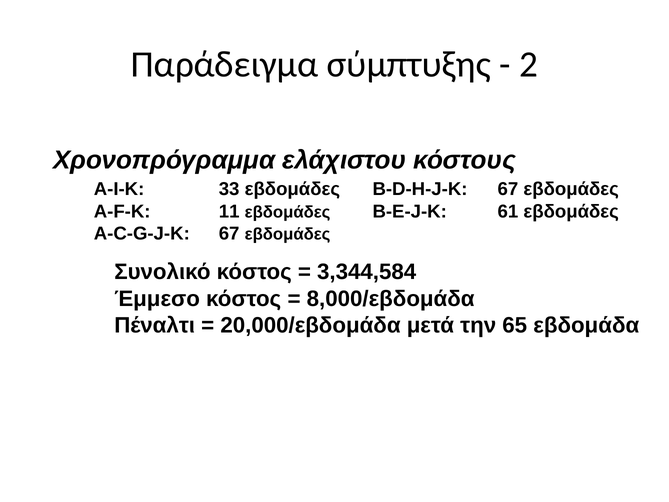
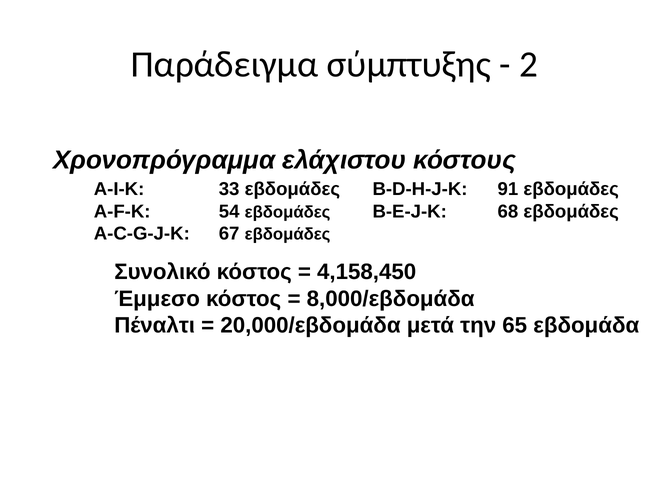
B-D-H-J-K 67: 67 -> 91
11: 11 -> 54
61: 61 -> 68
3,344,584: 3,344,584 -> 4,158,450
